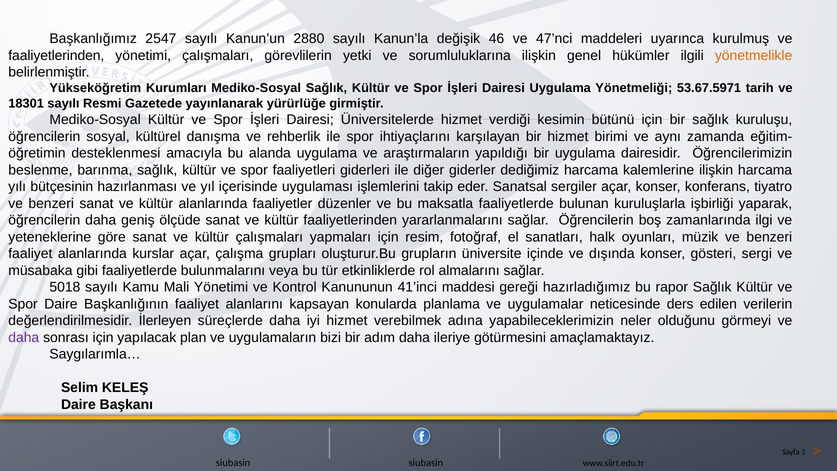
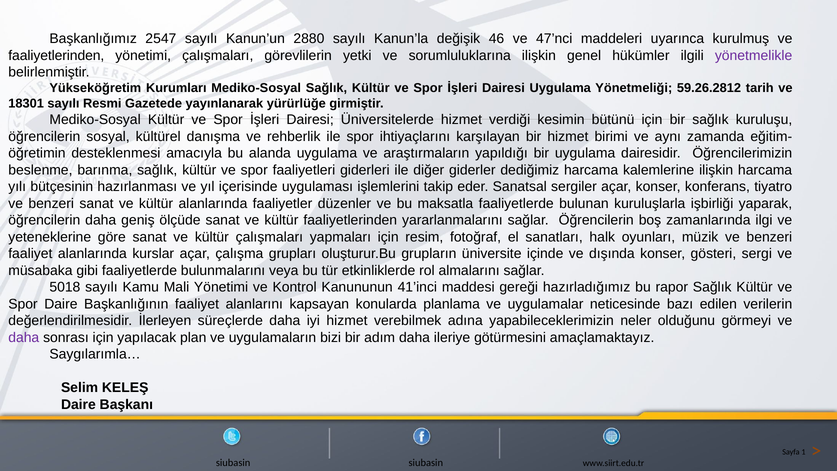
yönetmelikle colour: orange -> purple
53.67.5971: 53.67.5971 -> 59.26.2812
ders: ders -> bazı
